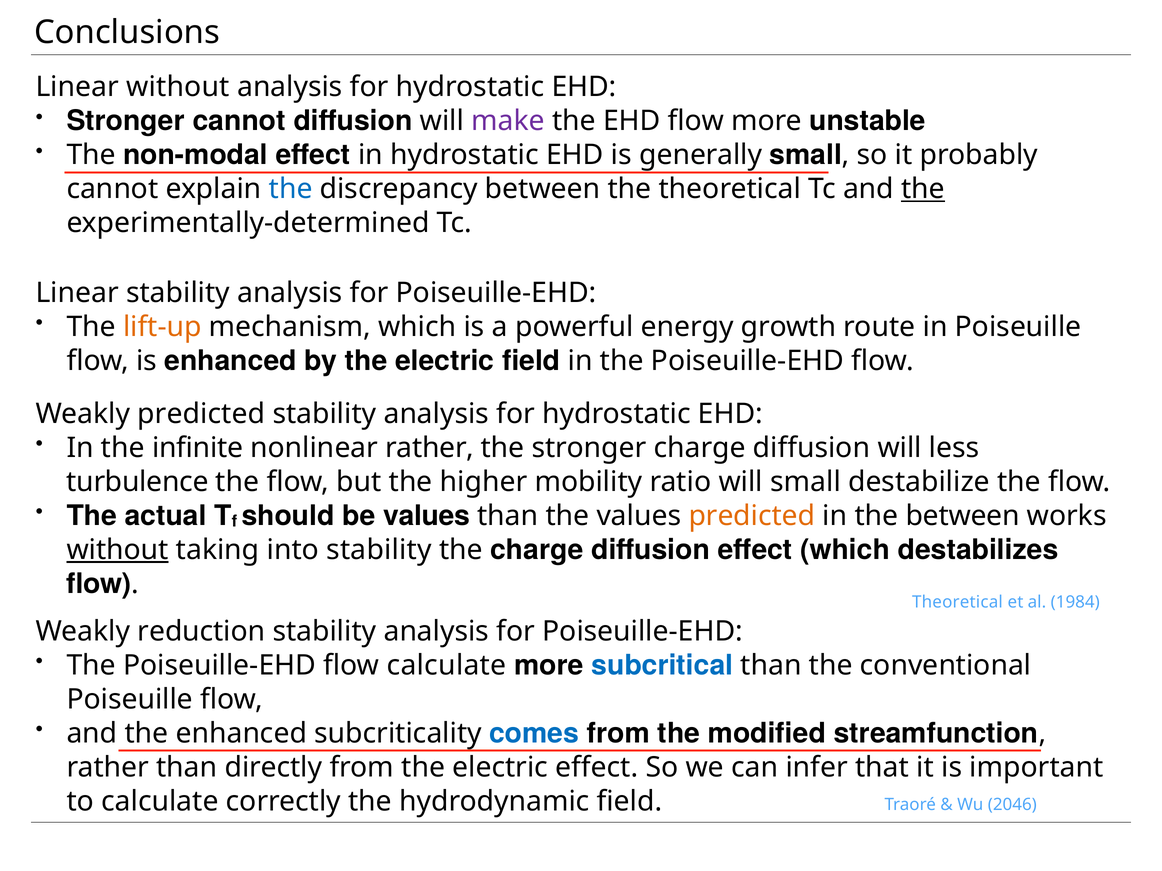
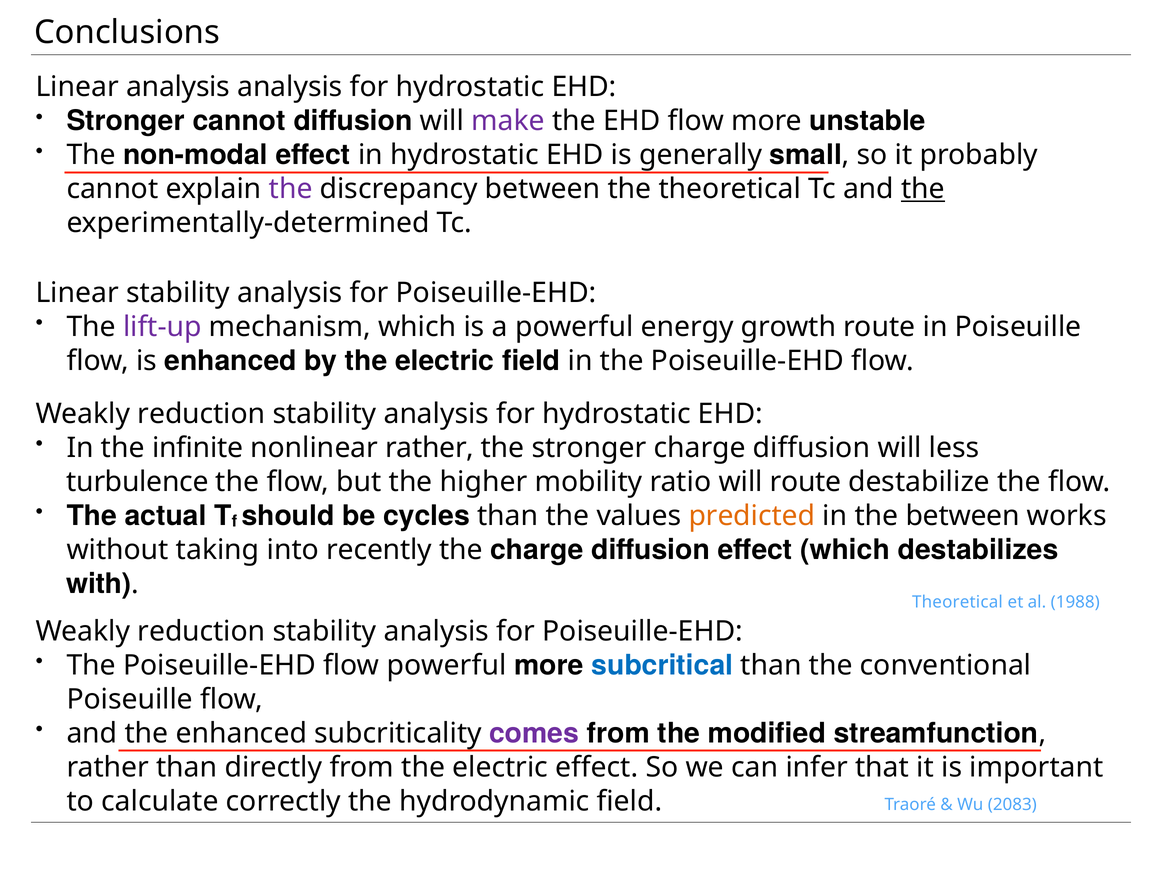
Linear without: without -> analysis
the at (291, 189) colour: blue -> purple
lift-up colour: orange -> purple
predicted at (201, 414): predicted -> reduction
will small: small -> route
be values: values -> cycles
without at (118, 550) underline: present -> none
into stability: stability -> recently
flow at (99, 584): flow -> with
1984: 1984 -> 1988
flow calculate: calculate -> powerful
comes colour: blue -> purple
2046: 2046 -> 2083
